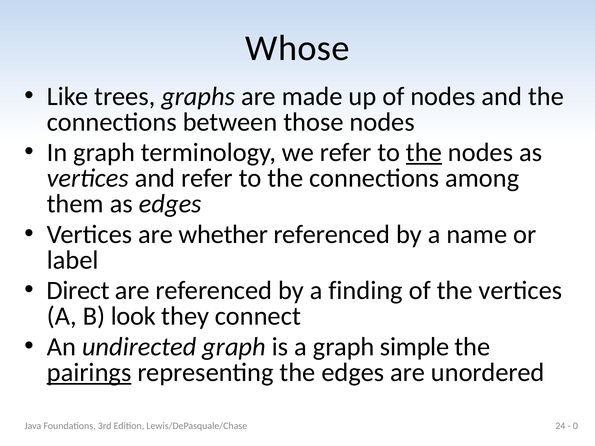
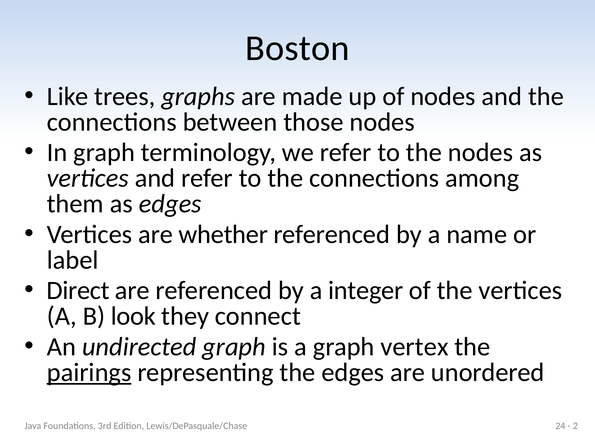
Whose: Whose -> Boston
the at (424, 153) underline: present -> none
finding: finding -> integer
simple: simple -> vertex
0: 0 -> 2
